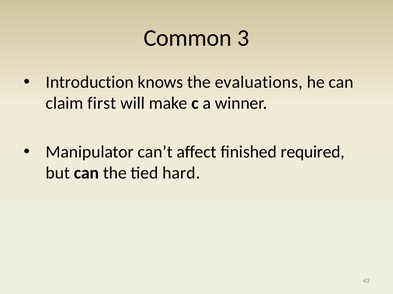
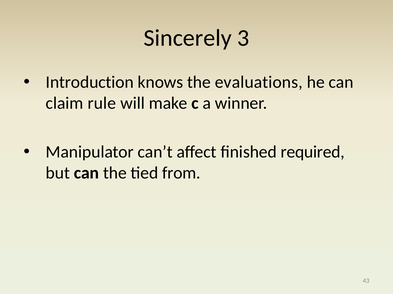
Common: Common -> Sincerely
first: first -> rule
hard: hard -> from
